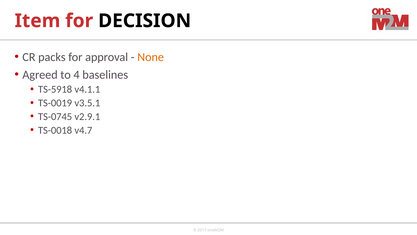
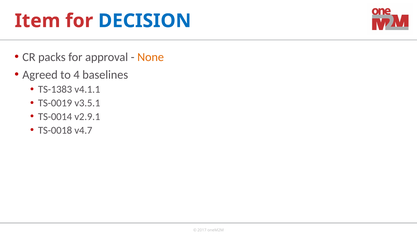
DECISION colour: black -> blue
TS-5918: TS-5918 -> TS-1383
TS-0745: TS-0745 -> TS-0014
